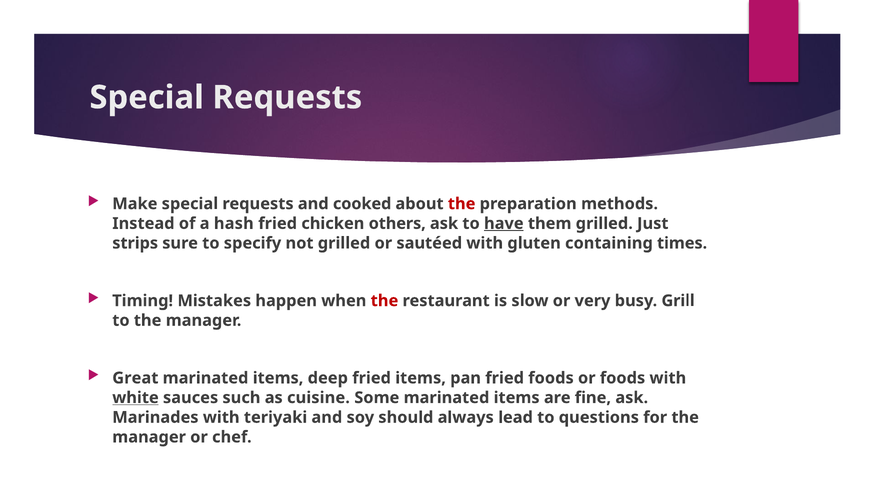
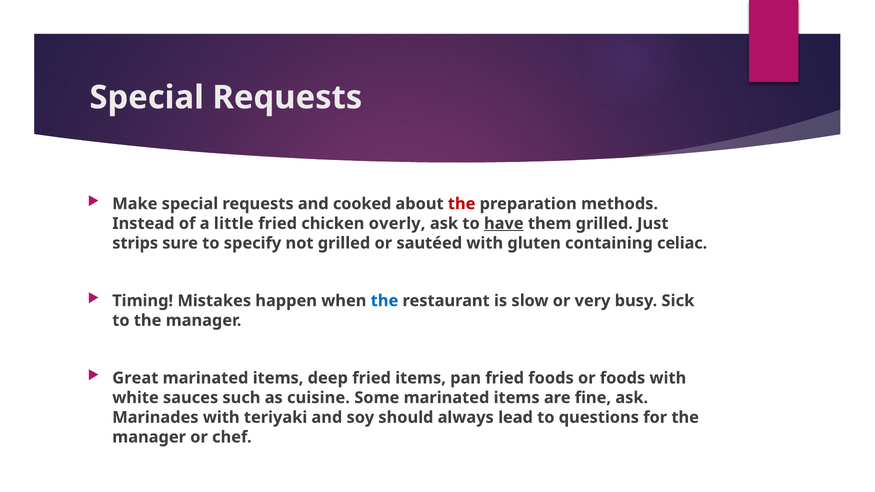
hash: hash -> little
others: others -> overly
times: times -> celiac
the at (385, 301) colour: red -> blue
Grill: Grill -> Sick
white underline: present -> none
